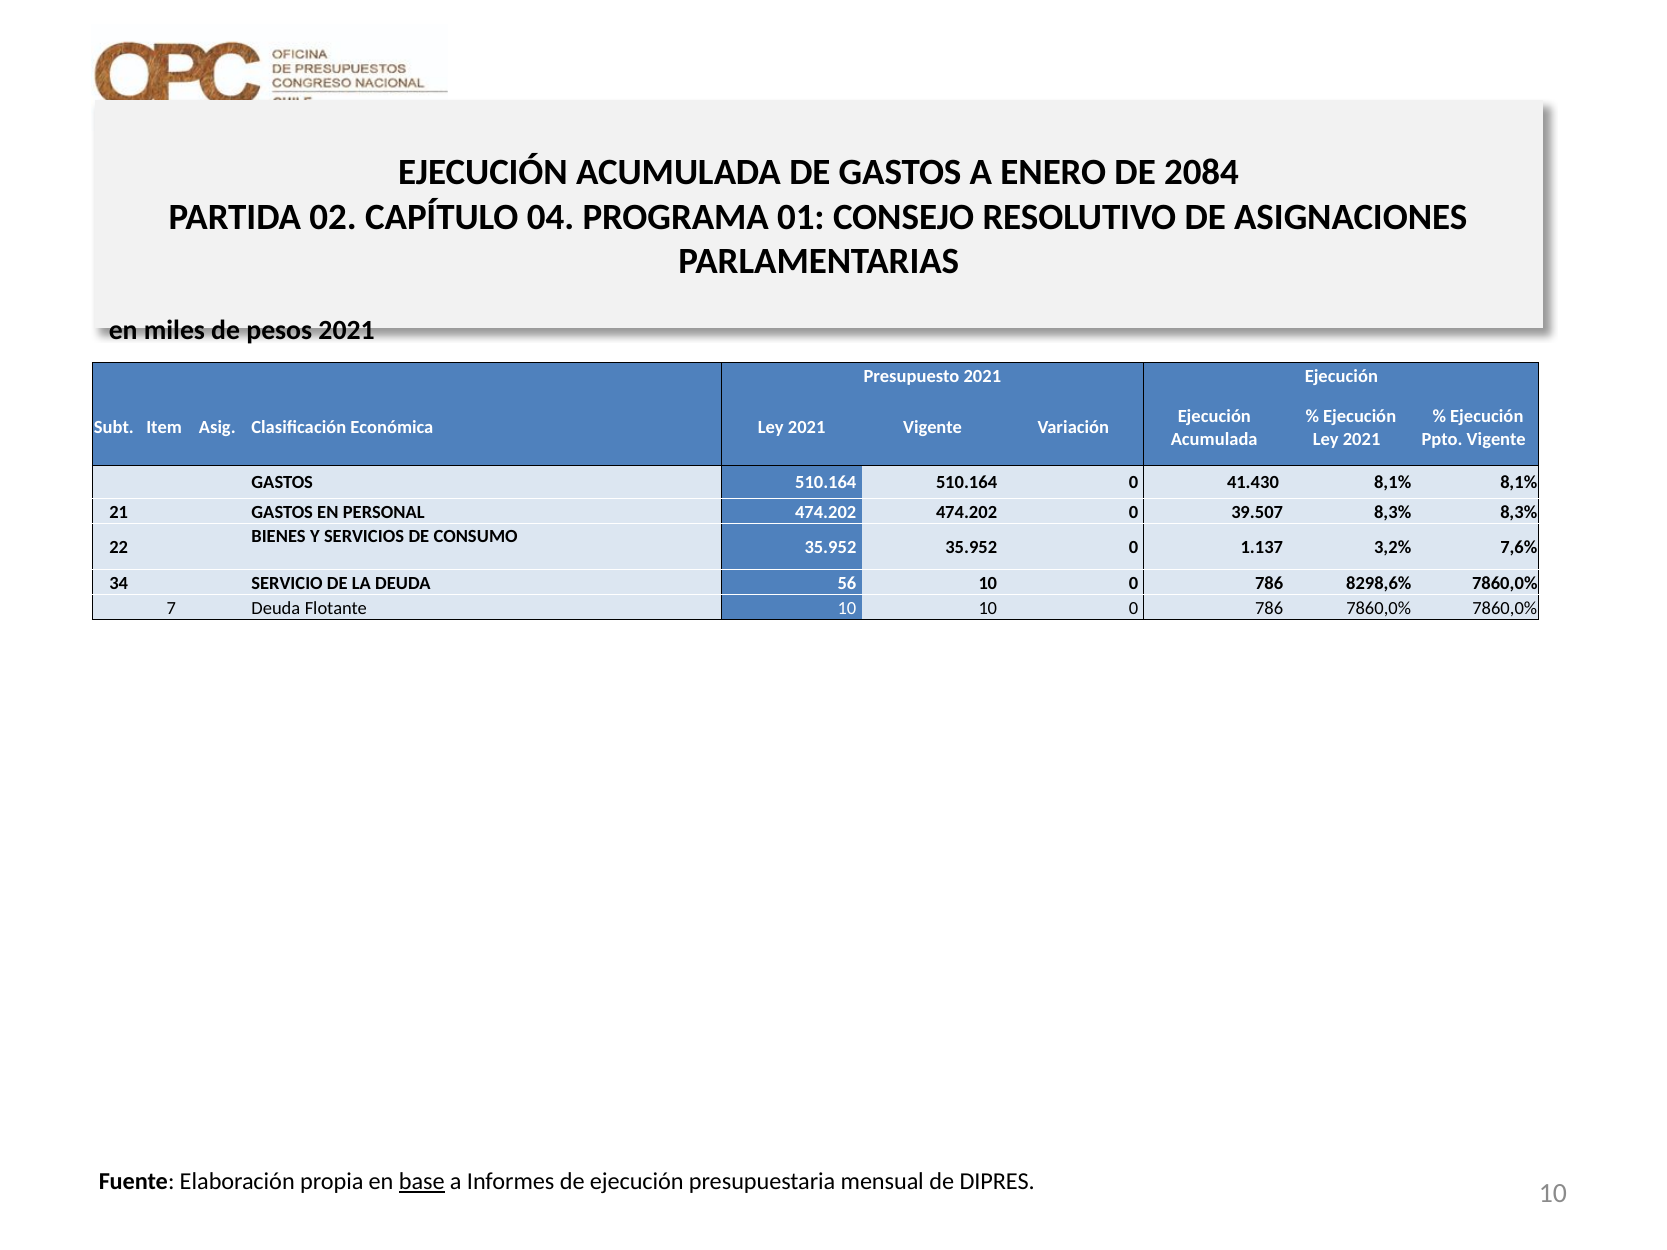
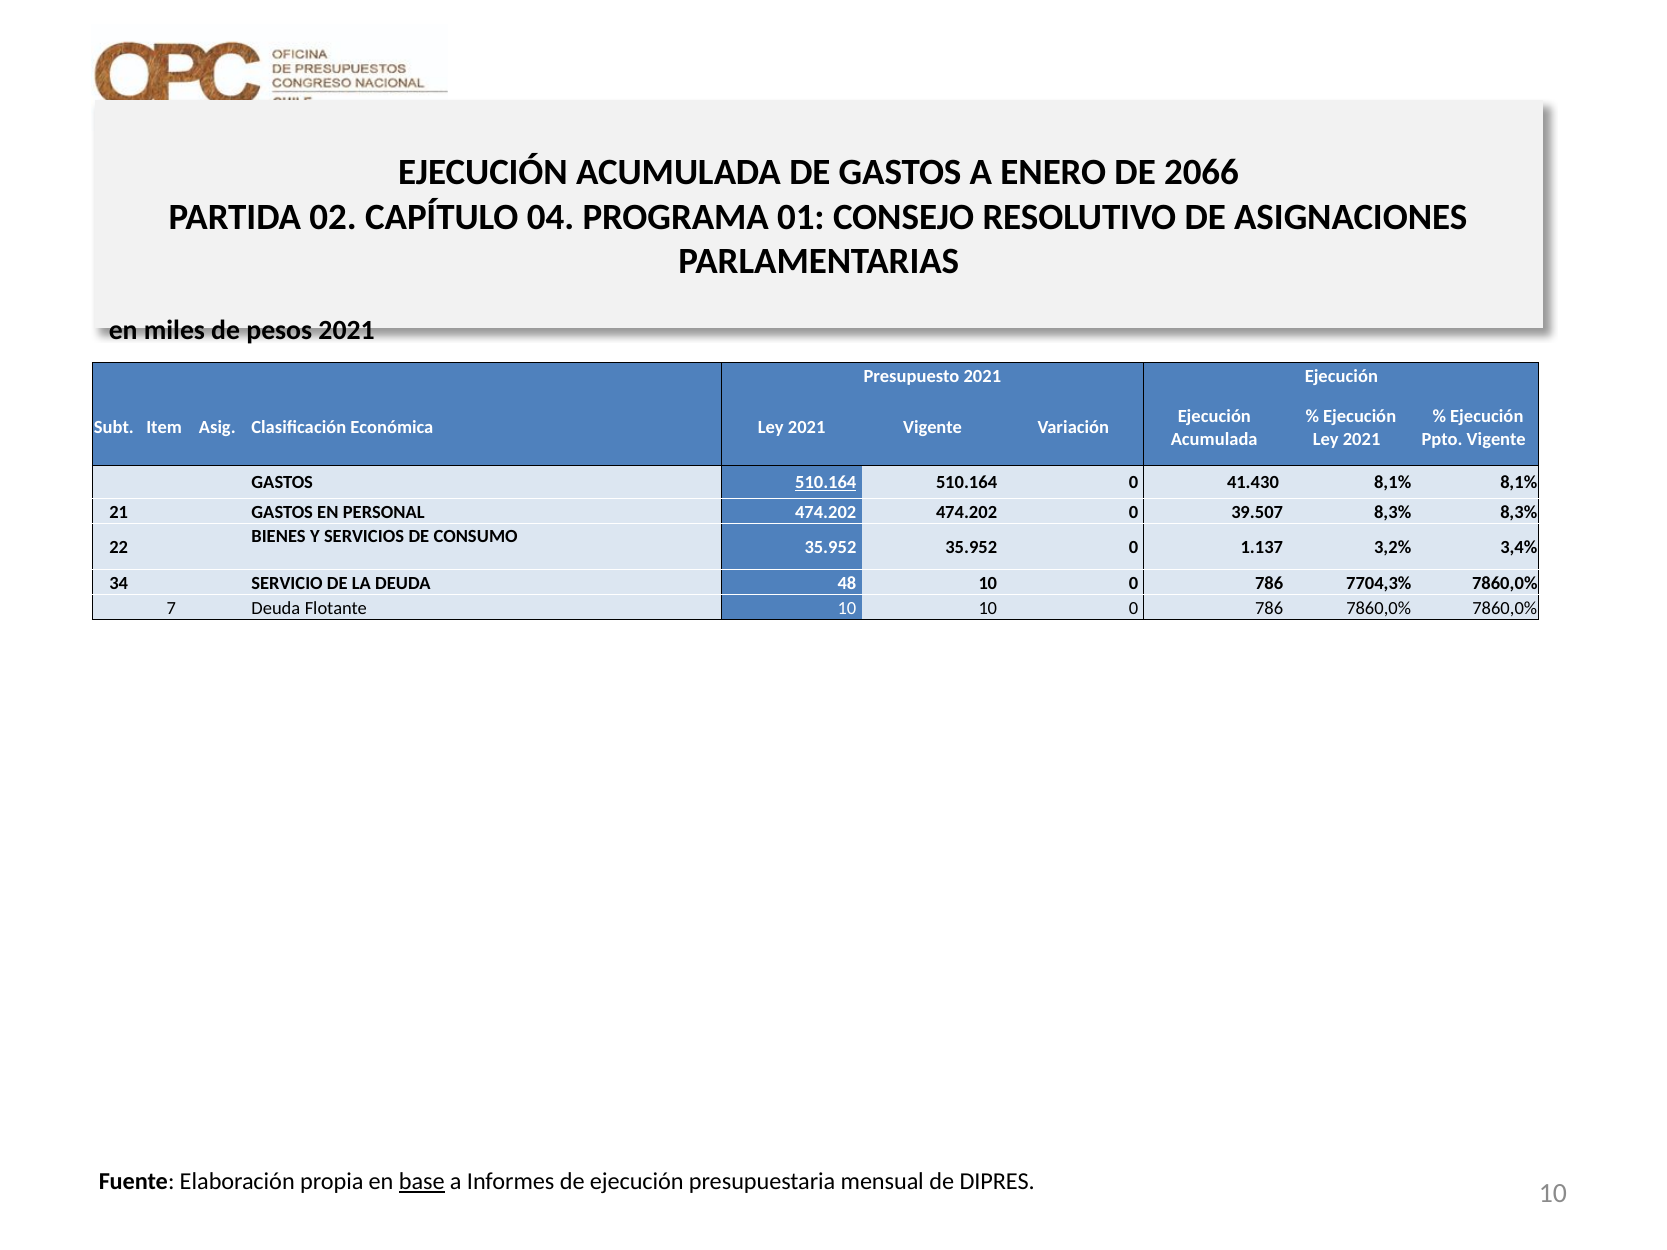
2084: 2084 -> 2066
510.164 at (826, 483) underline: none -> present
7,6%: 7,6% -> 3,4%
56: 56 -> 48
8298,6%: 8298,6% -> 7704,3%
